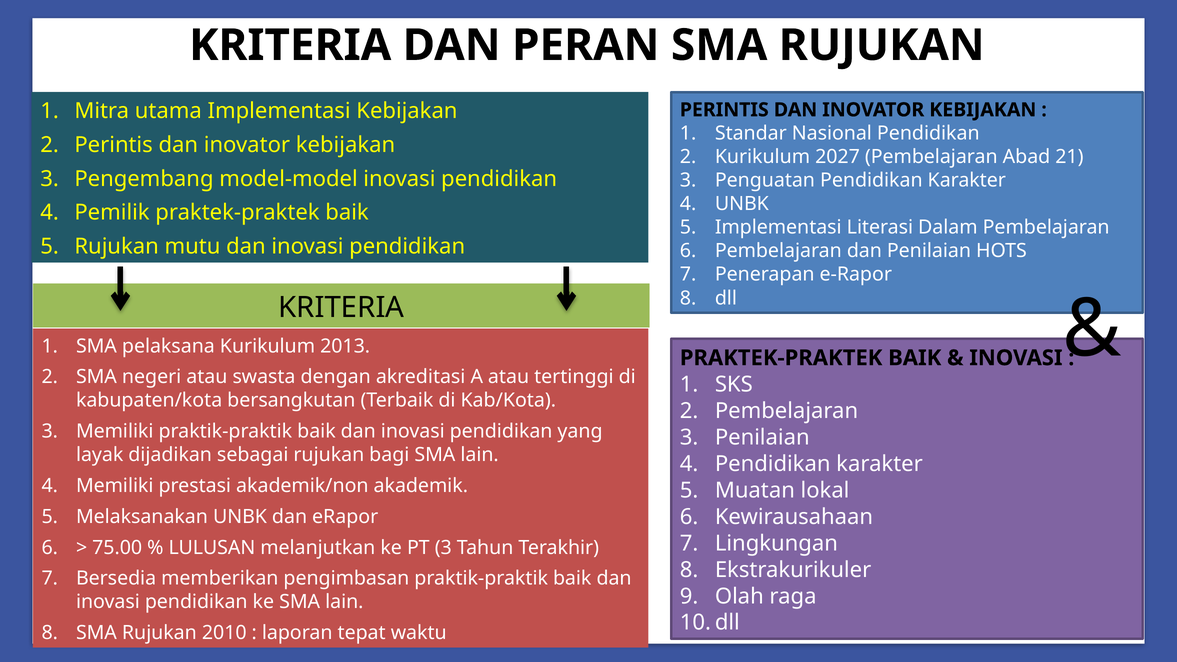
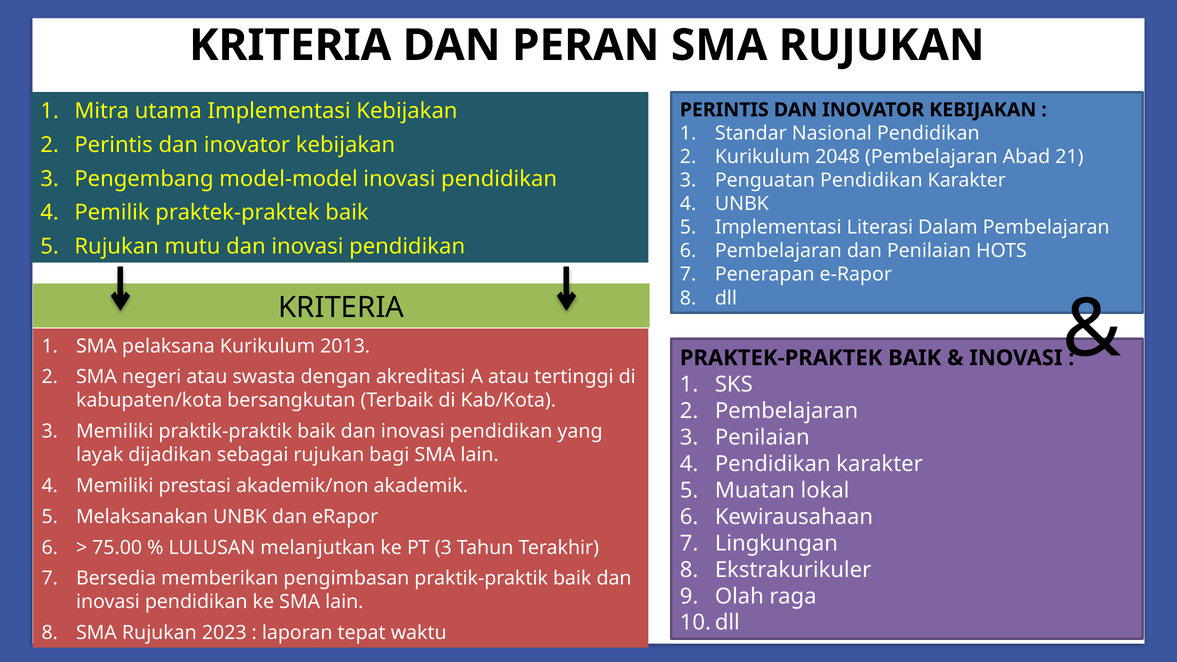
2027: 2027 -> 2048
2010: 2010 -> 2023
